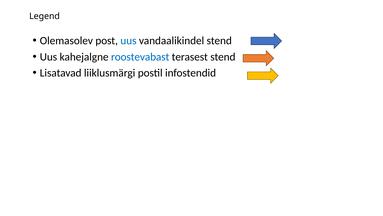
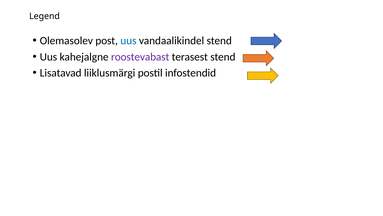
roostevabast colour: blue -> purple
